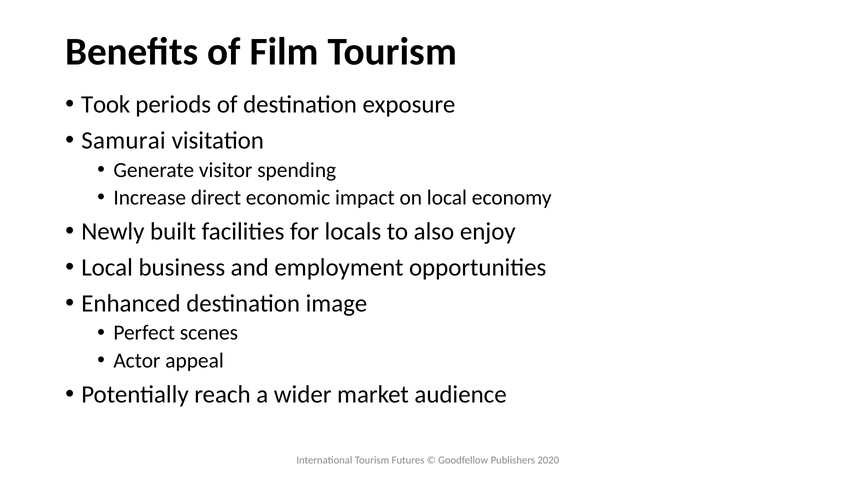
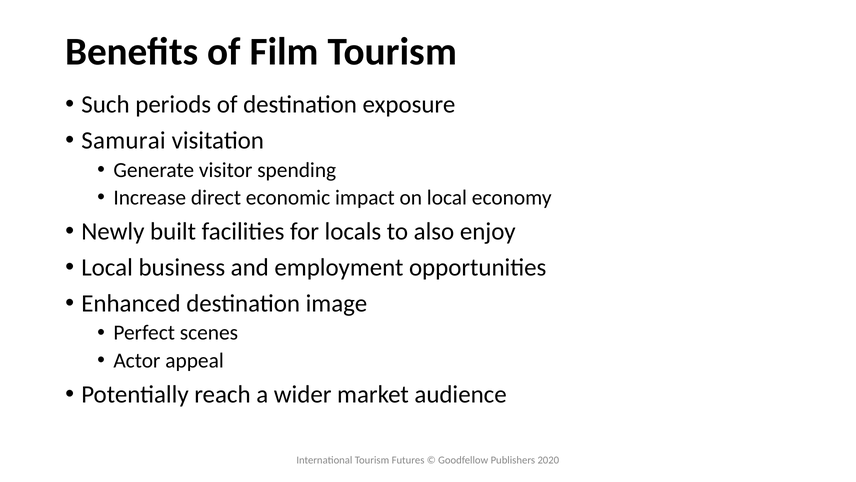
Took: Took -> Such
